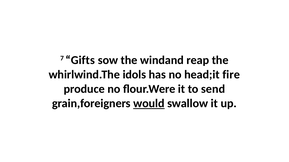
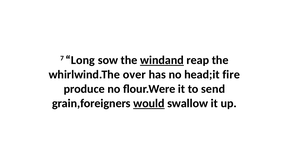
Gifts: Gifts -> Long
windand underline: none -> present
idols: idols -> over
